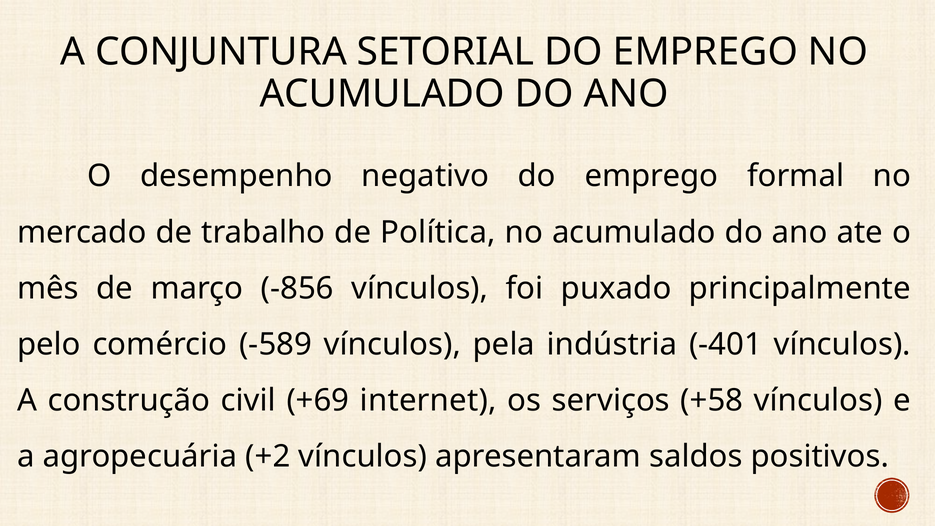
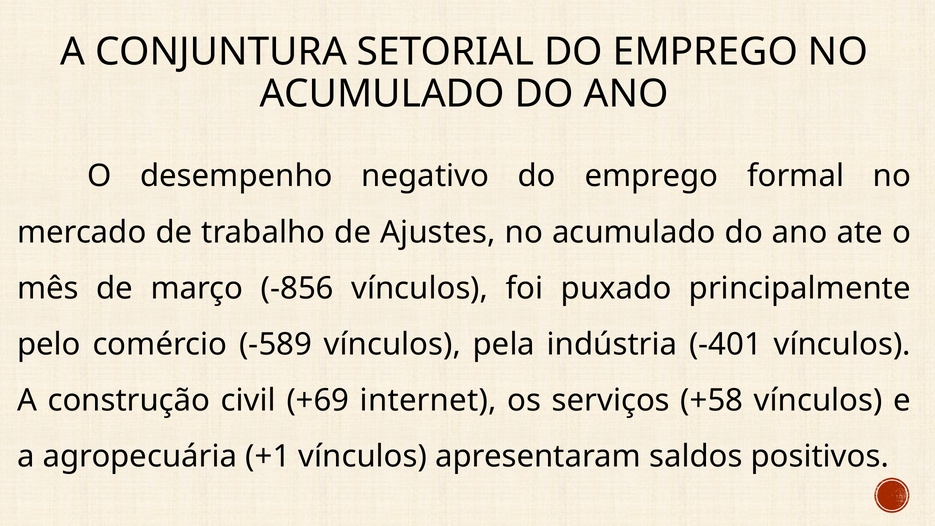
Política: Política -> Ajustes
+2: +2 -> +1
